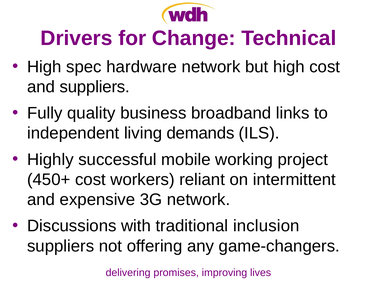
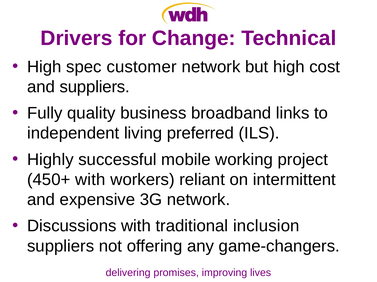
hardware: hardware -> customer
demands: demands -> preferred
450+ cost: cost -> with
